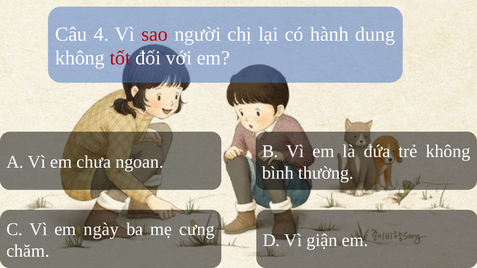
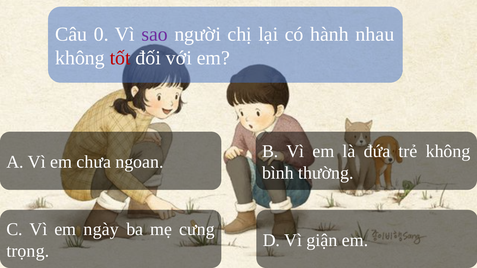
4: 4 -> 0
sao colour: red -> purple
dung: dung -> nhau
chăm: chăm -> trọng
